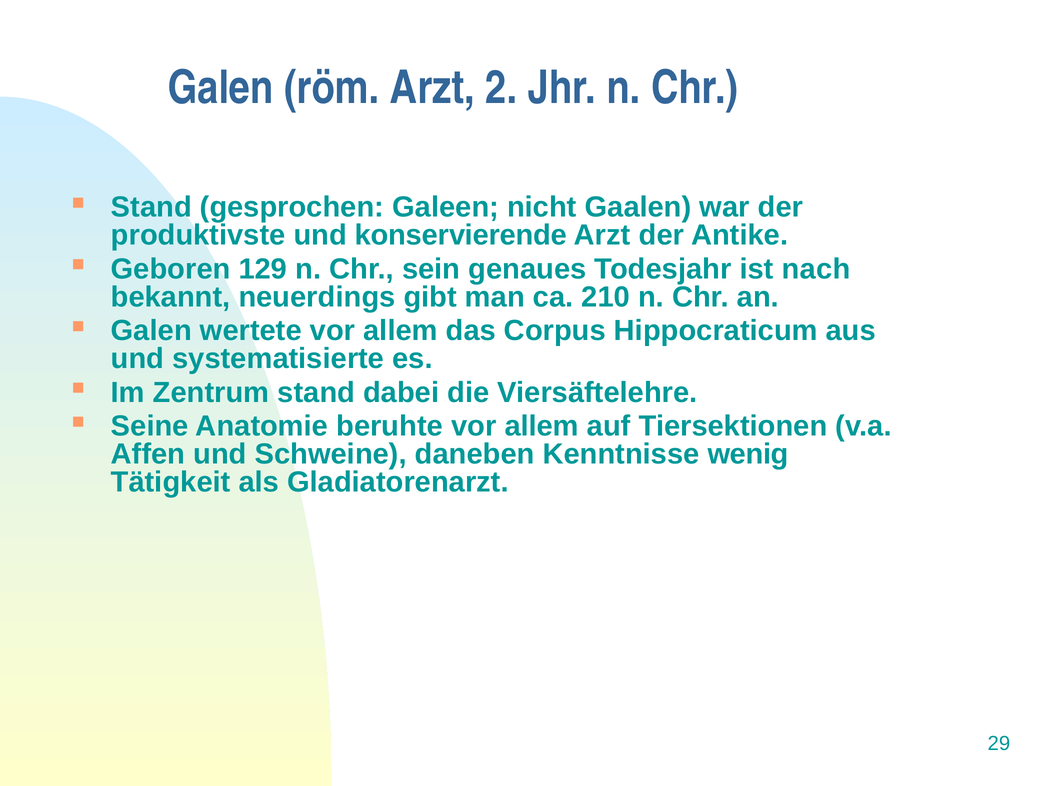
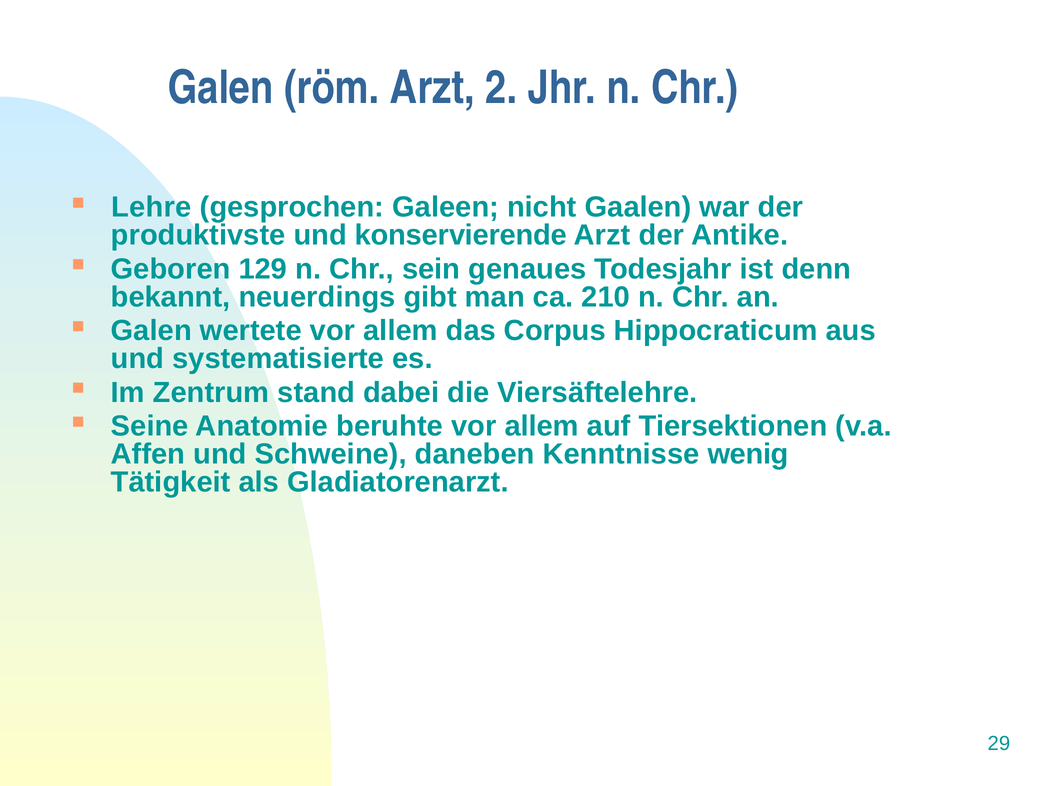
Stand at (151, 207): Stand -> Lehre
nach: nach -> denn
